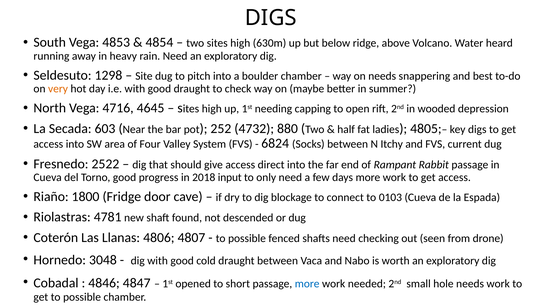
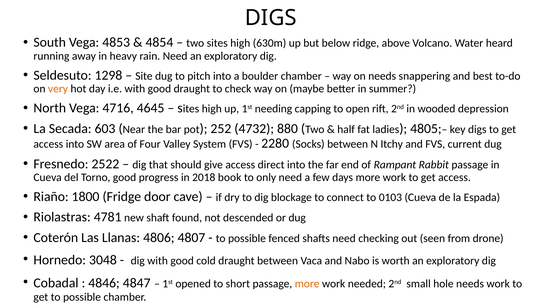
6824: 6824 -> 2280
input: input -> book
more at (307, 283) colour: blue -> orange
